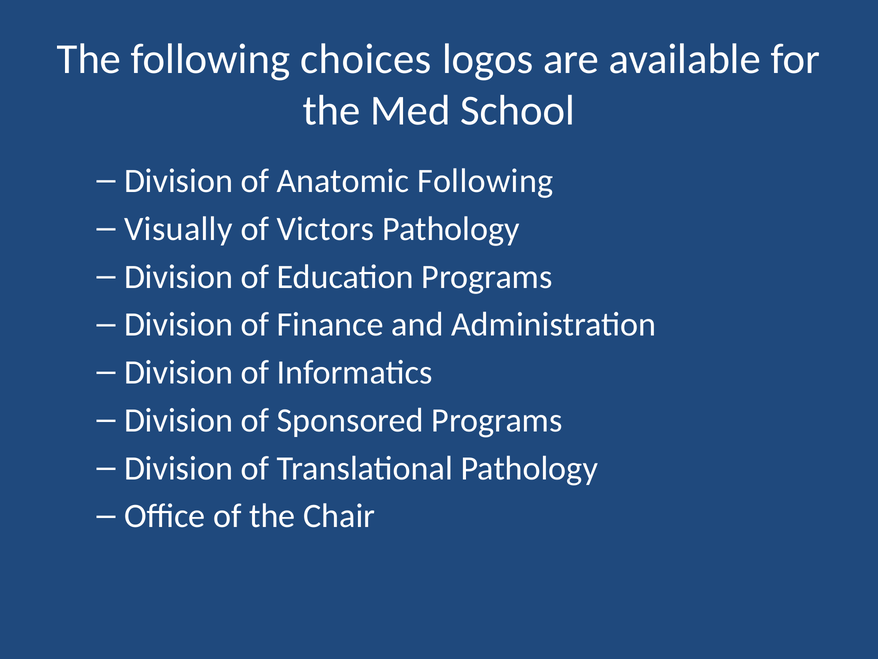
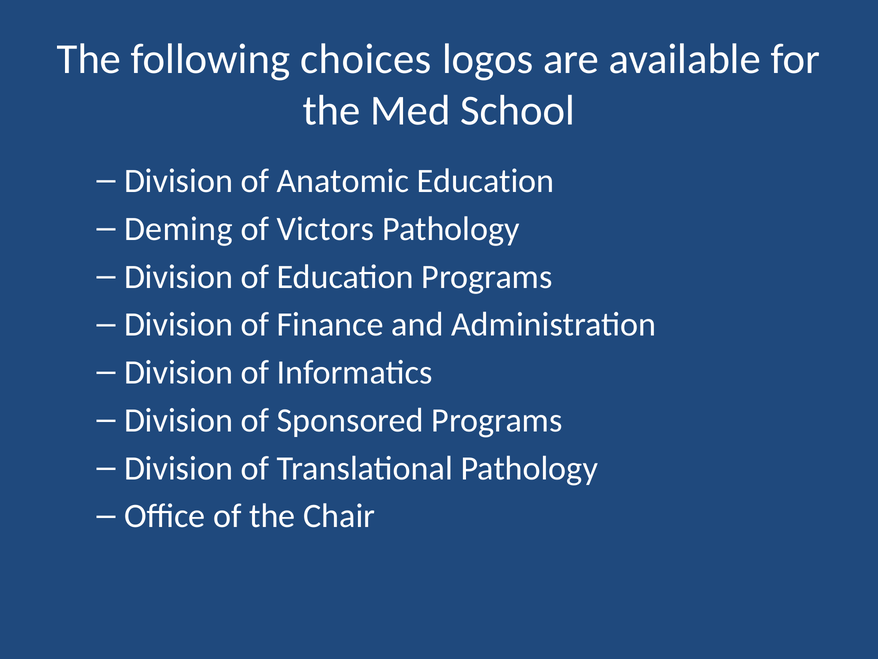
Anatomic Following: Following -> Education
Visually: Visually -> Deming
